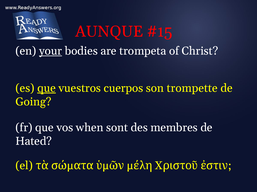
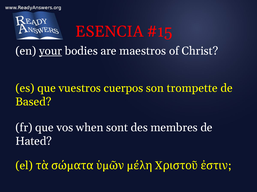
AUNQUE: AUNQUE -> ESENCIA
trompeta: trompeta -> maestros
que at (46, 88) underline: present -> none
Going: Going -> Based
